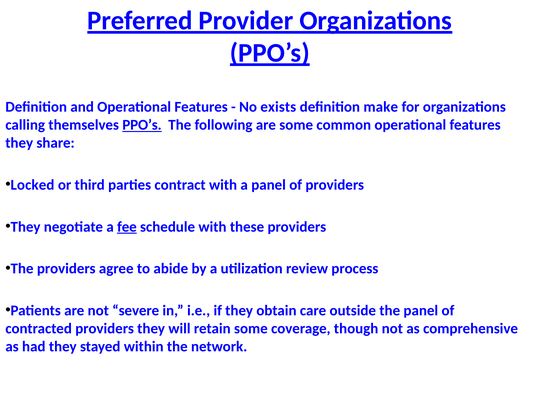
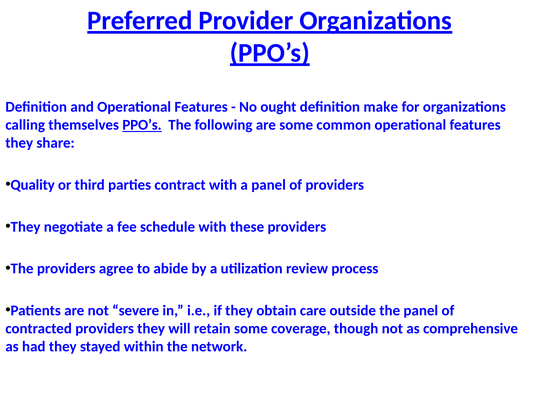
exists: exists -> ought
Locked: Locked -> Quality
fee underline: present -> none
